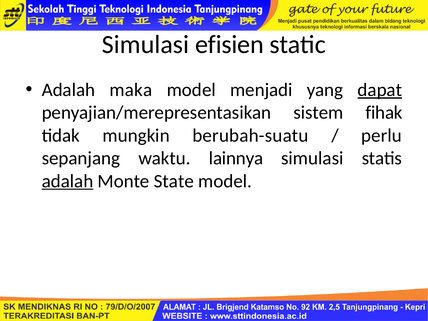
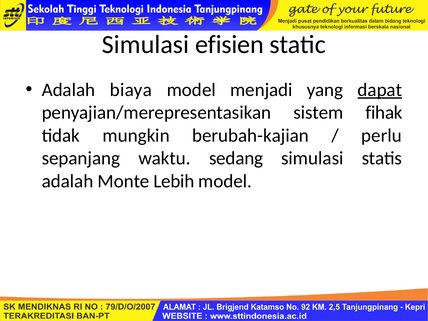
maka: maka -> biaya
berubah-suatu: berubah-suatu -> berubah-kajian
lainnya: lainnya -> sedang
adalah at (68, 181) underline: present -> none
State: State -> Lebih
